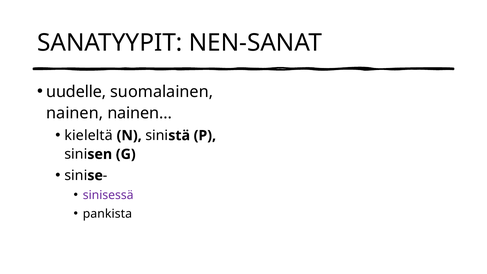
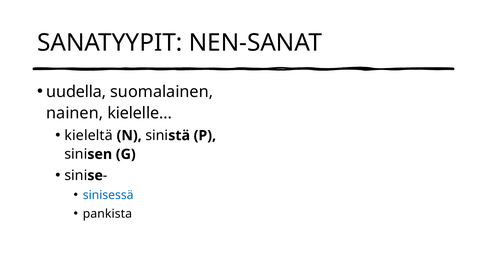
uudelle: uudelle -> uudella
nainen…: nainen… -> kielelle…
sinisessä colour: purple -> blue
